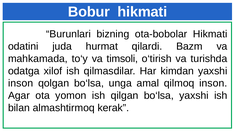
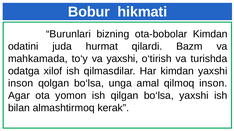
ota-bobolar Hikmati: Hikmati -> Kimdan
va timsoli: timsoli -> yaxshi
